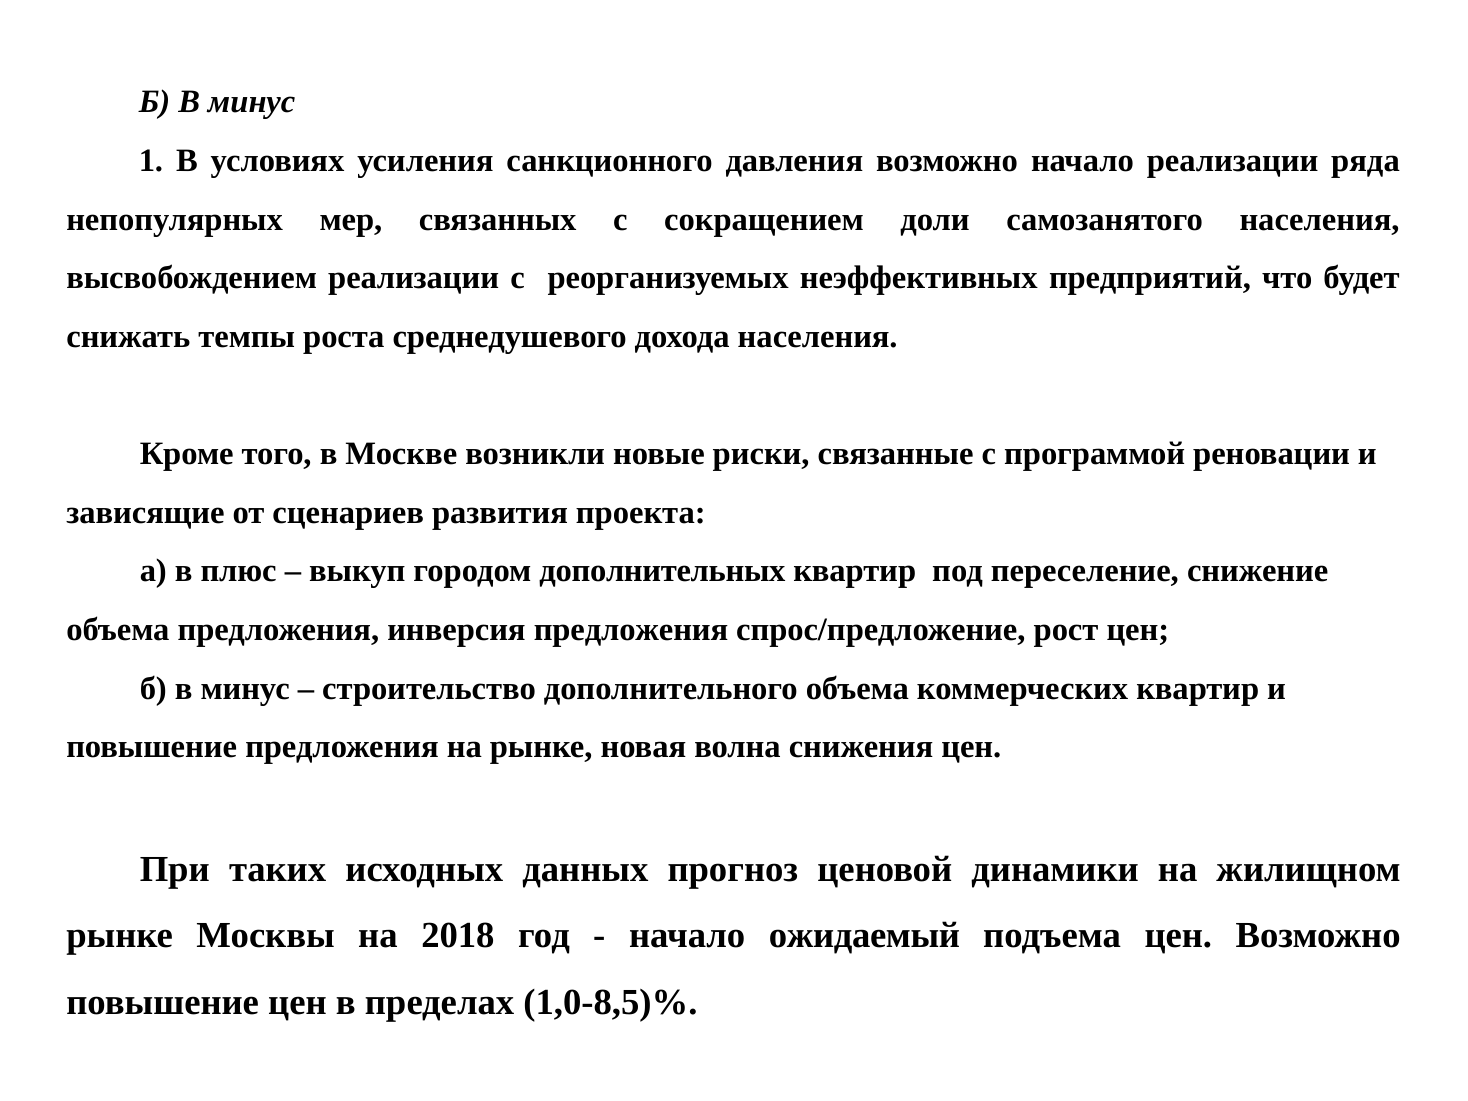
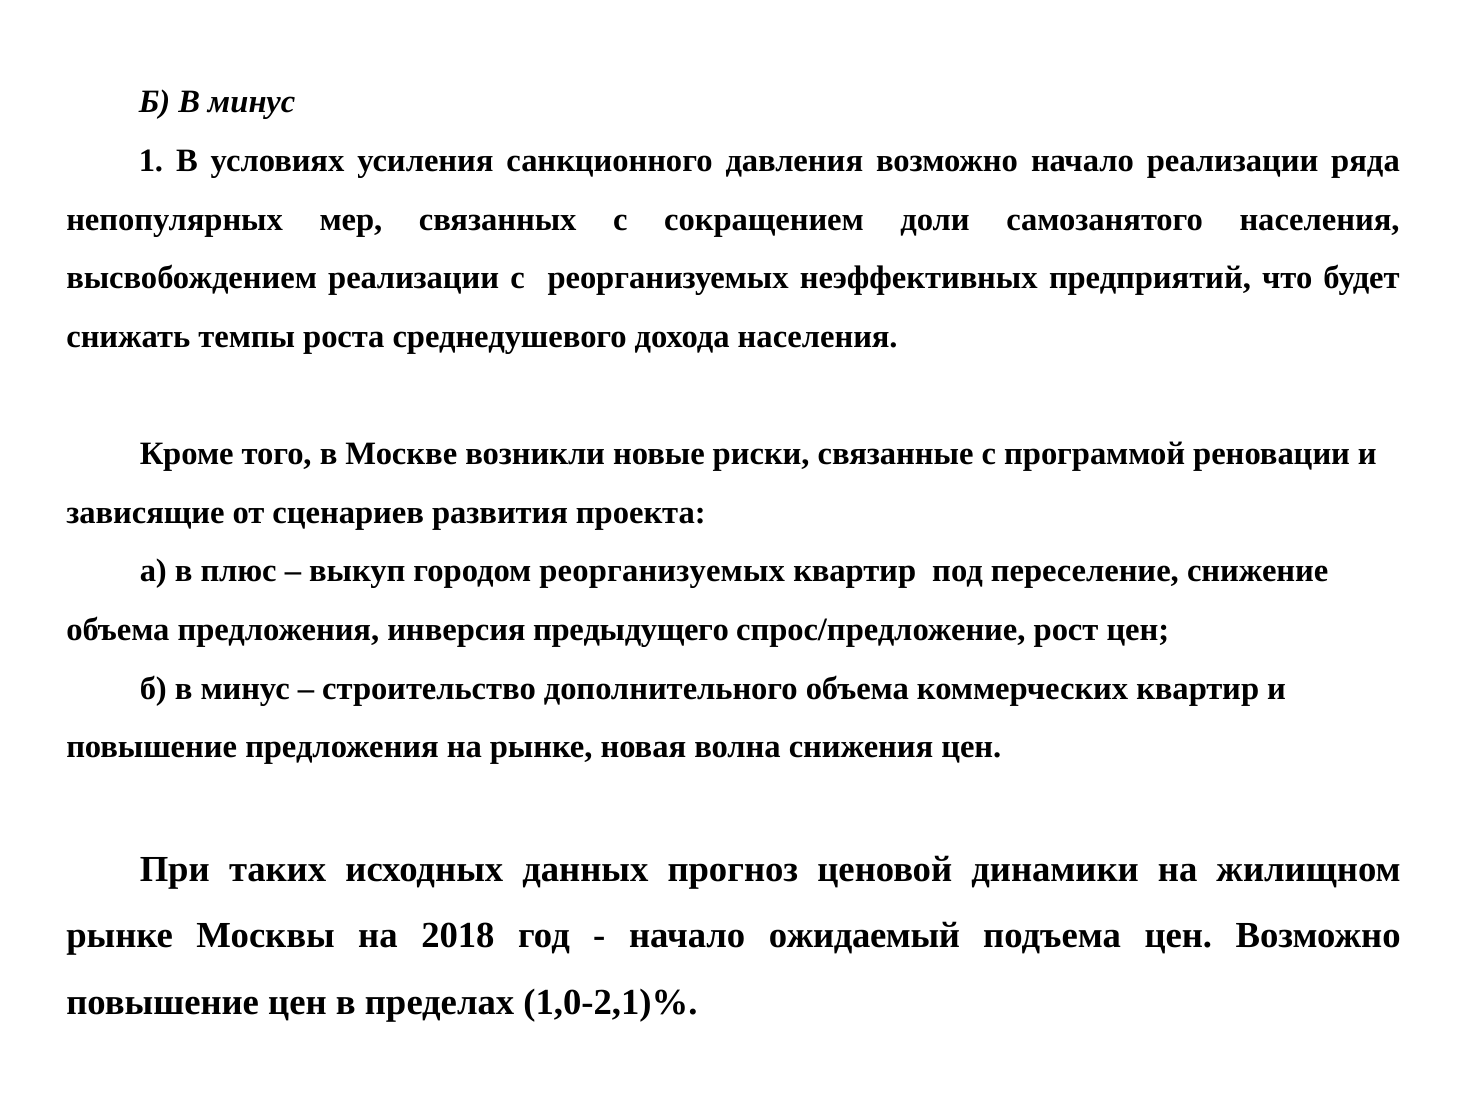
городом дополнительных: дополнительных -> реорганизуемых
инверсия предложения: предложения -> предыдущего
1,0-8,5)%: 1,0-8,5)% -> 1,0-2,1)%
